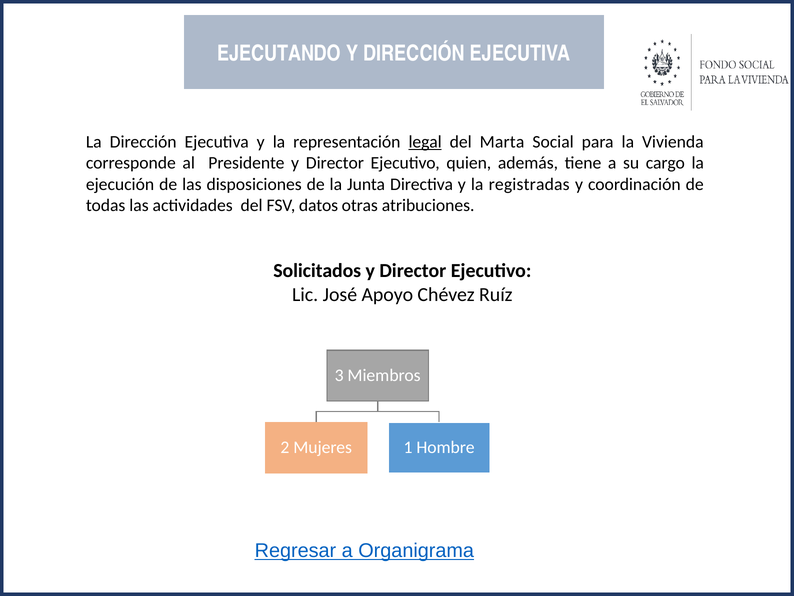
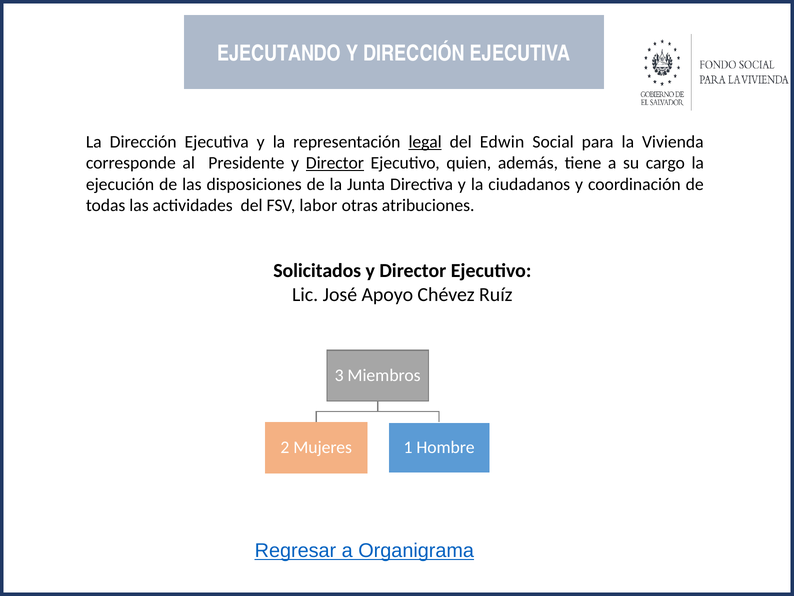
Marta: Marta -> Edwin
Director at (335, 163) underline: none -> present
registradas: registradas -> ciudadanos
datos: datos -> labor
